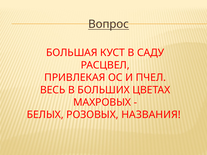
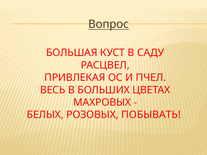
НАЗВАНИЯ: НАЗВАНИЯ -> ПОБЫВАТЬ
